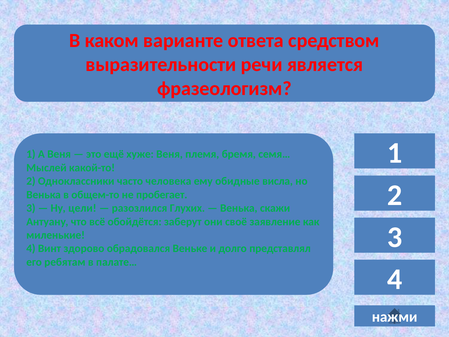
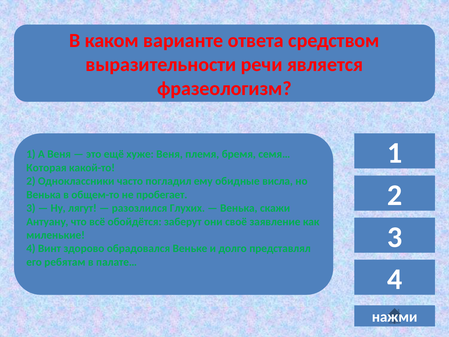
Мыслей: Мыслей -> Которая
человека: человека -> погладил
цели: цели -> лягут
